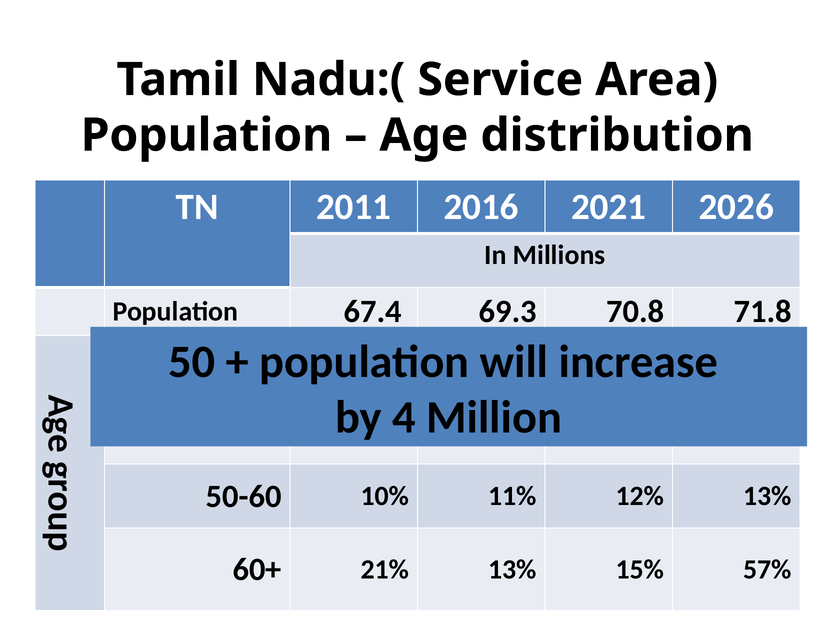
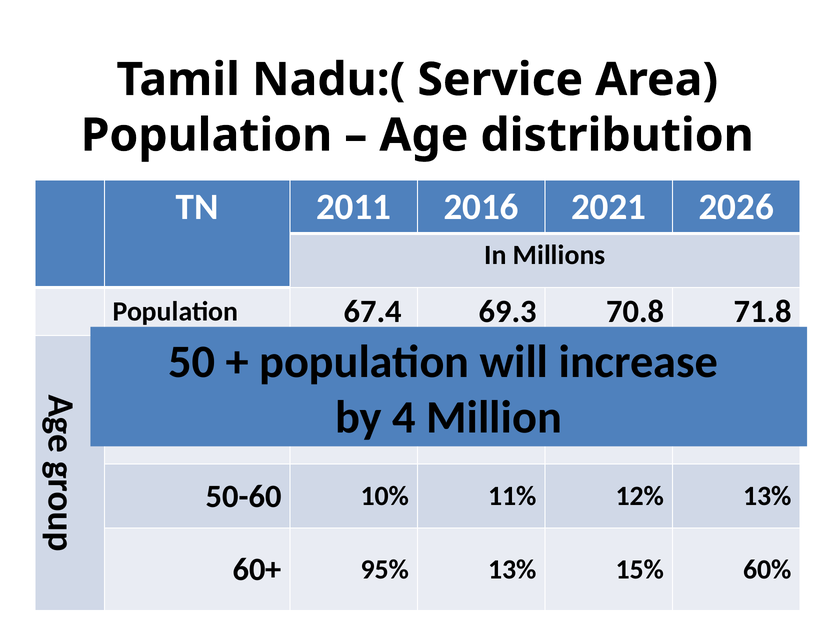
60+ 21%: 21% -> 95%
57%: 57% -> 60%
